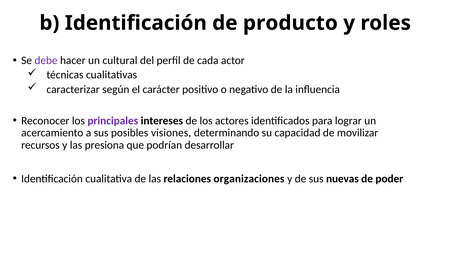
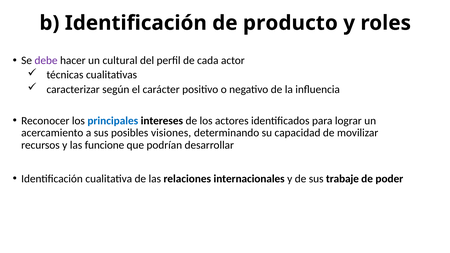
principales colour: purple -> blue
presiona: presiona -> funcione
organizaciones: organizaciones -> internacionales
nuevas: nuevas -> trabaje
